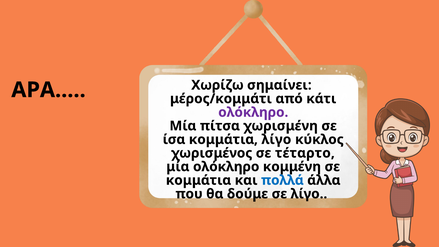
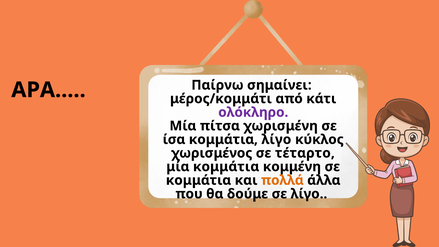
Χωρίζω: Χωρίζω -> Παίρνω
μία ολόκληρο: ολόκληρο -> κομμάτια
πολλά colour: blue -> orange
